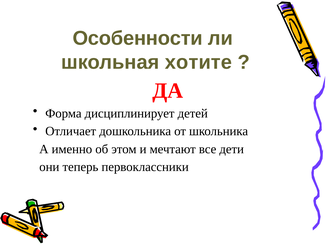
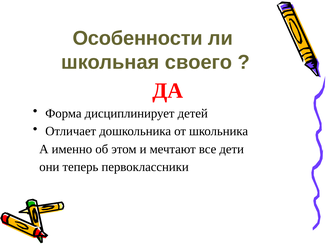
хотите: хотите -> своего
